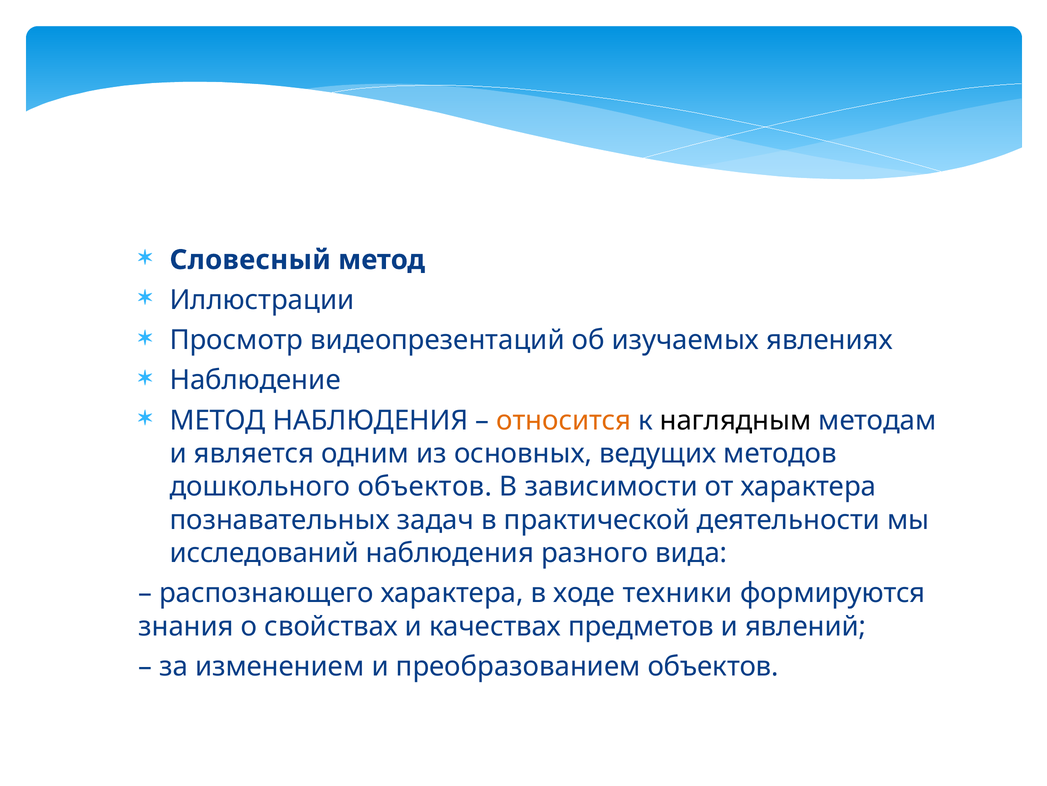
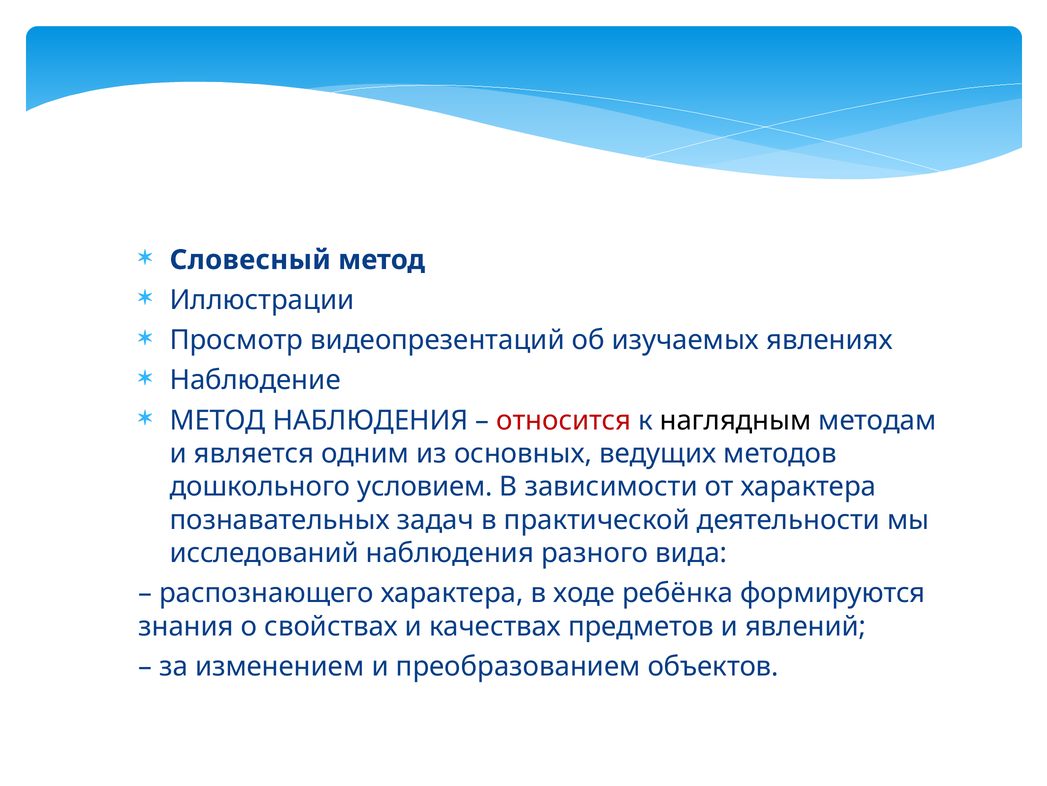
относится colour: orange -> red
дошкольного объектов: объектов -> условием
техники: техники -> ребёнка
